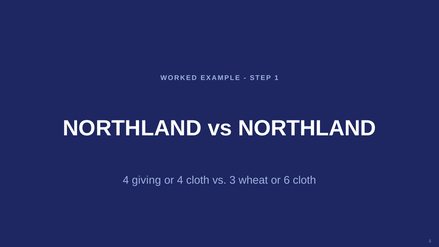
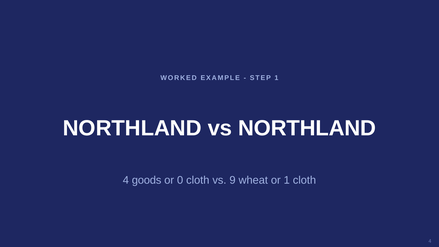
giving: giving -> goods
or 4: 4 -> 0
3: 3 -> 9
or 6: 6 -> 1
